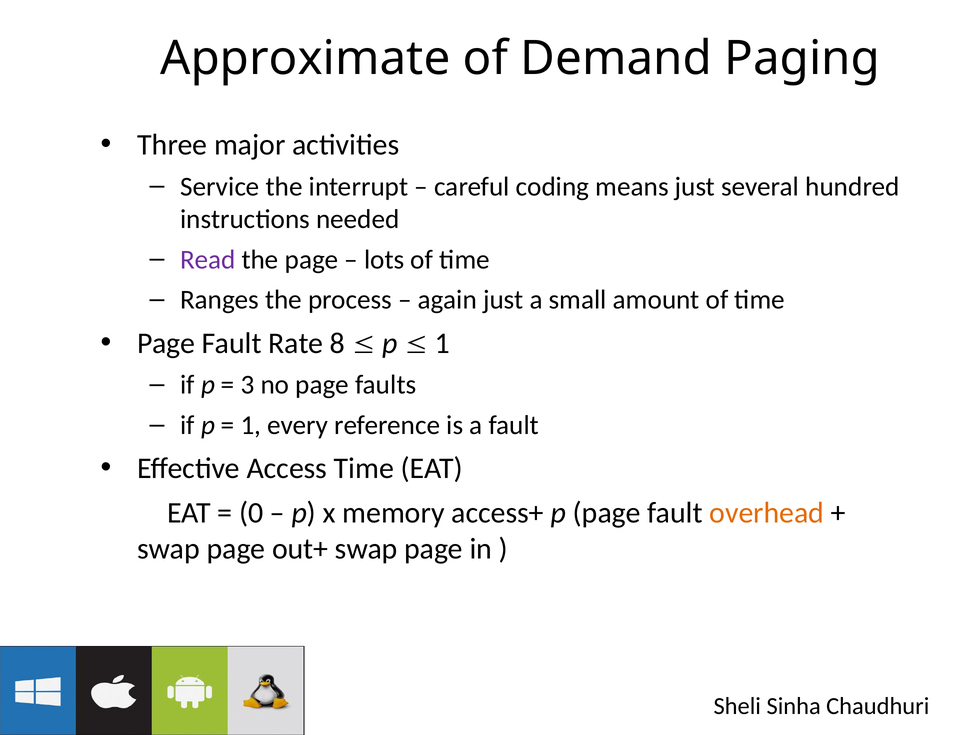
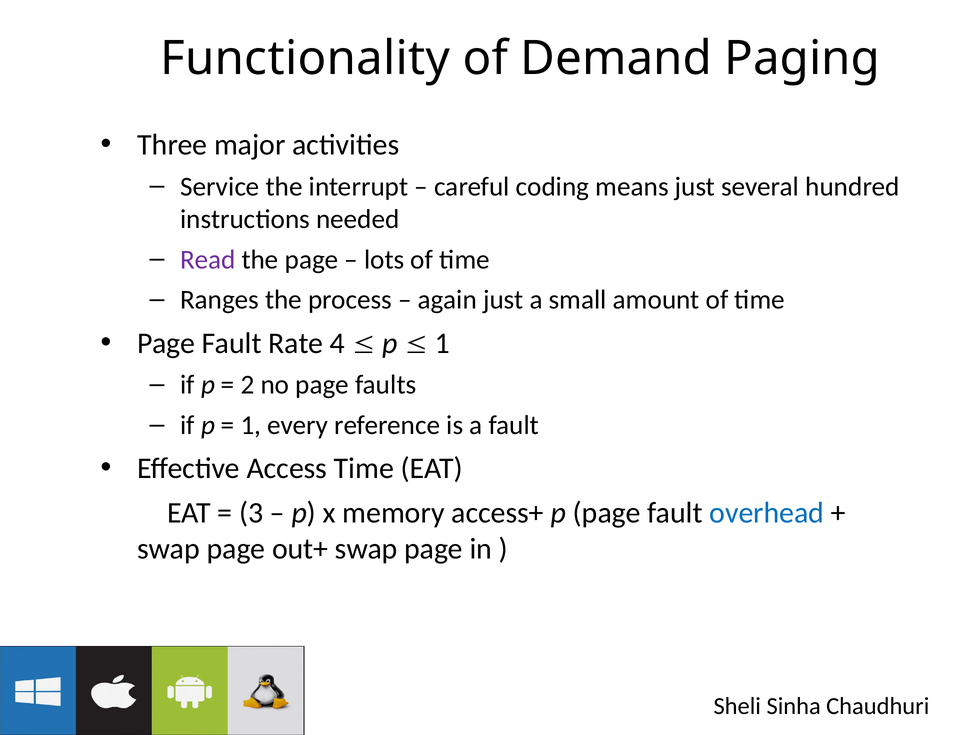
Approximate: Approximate -> Functionality
8: 8 -> 4
3: 3 -> 2
0: 0 -> 3
overhead colour: orange -> blue
